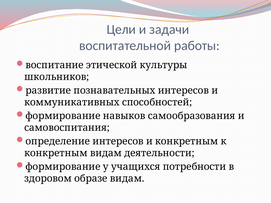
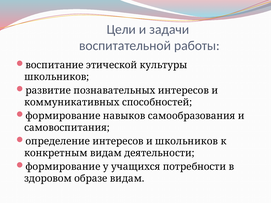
и конкретным: конкретным -> школьников
